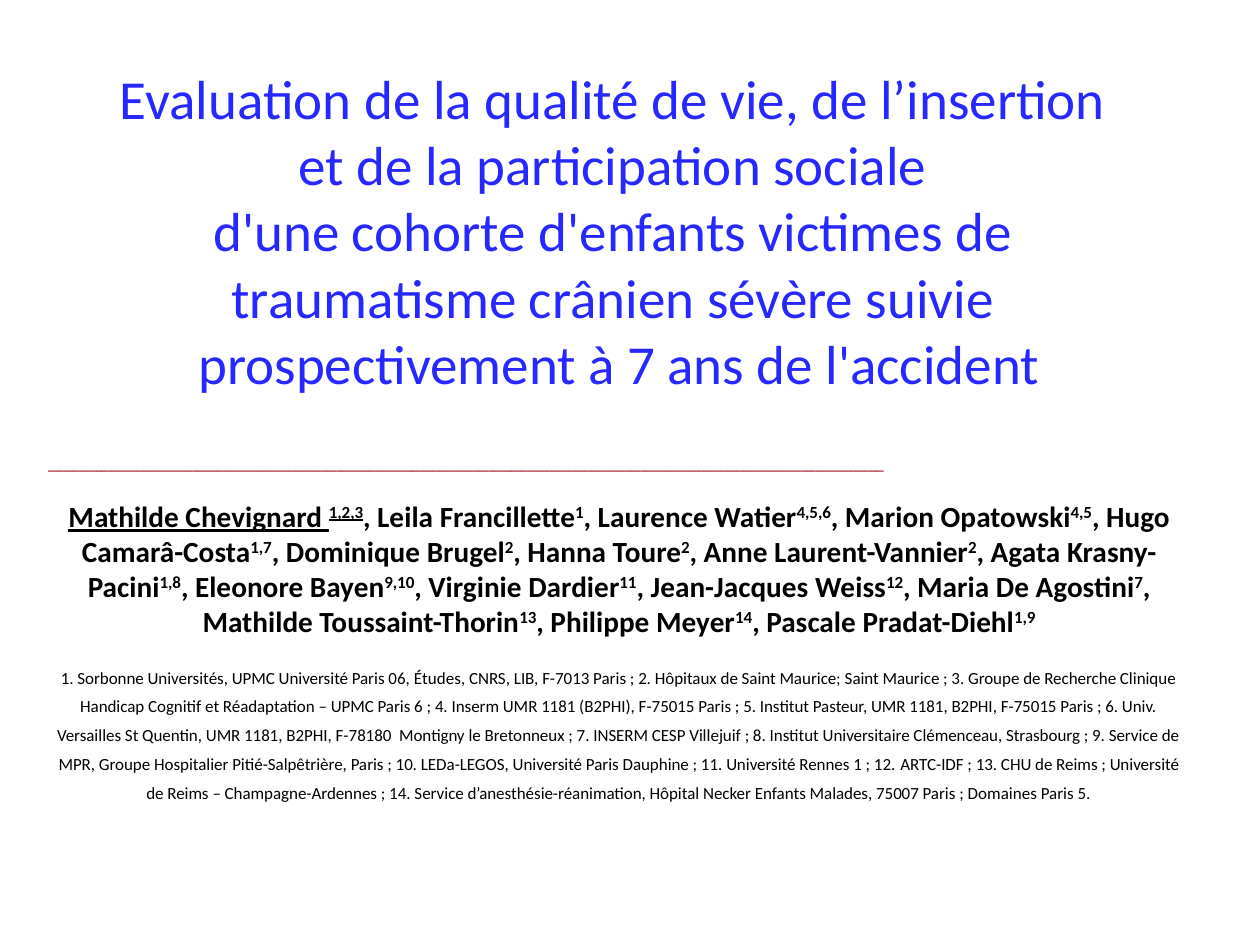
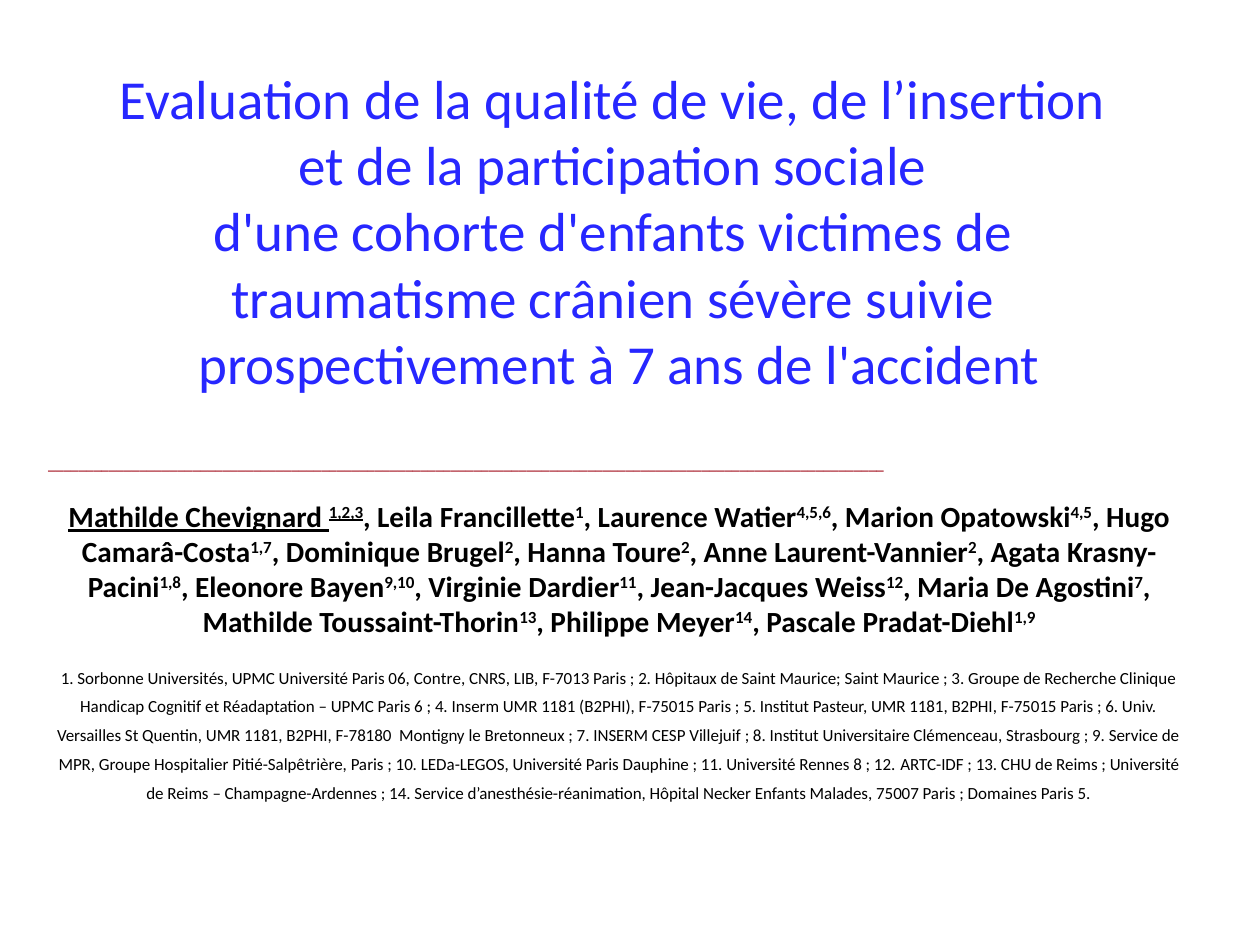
Études: Études -> Contre
Rennes 1: 1 -> 8
